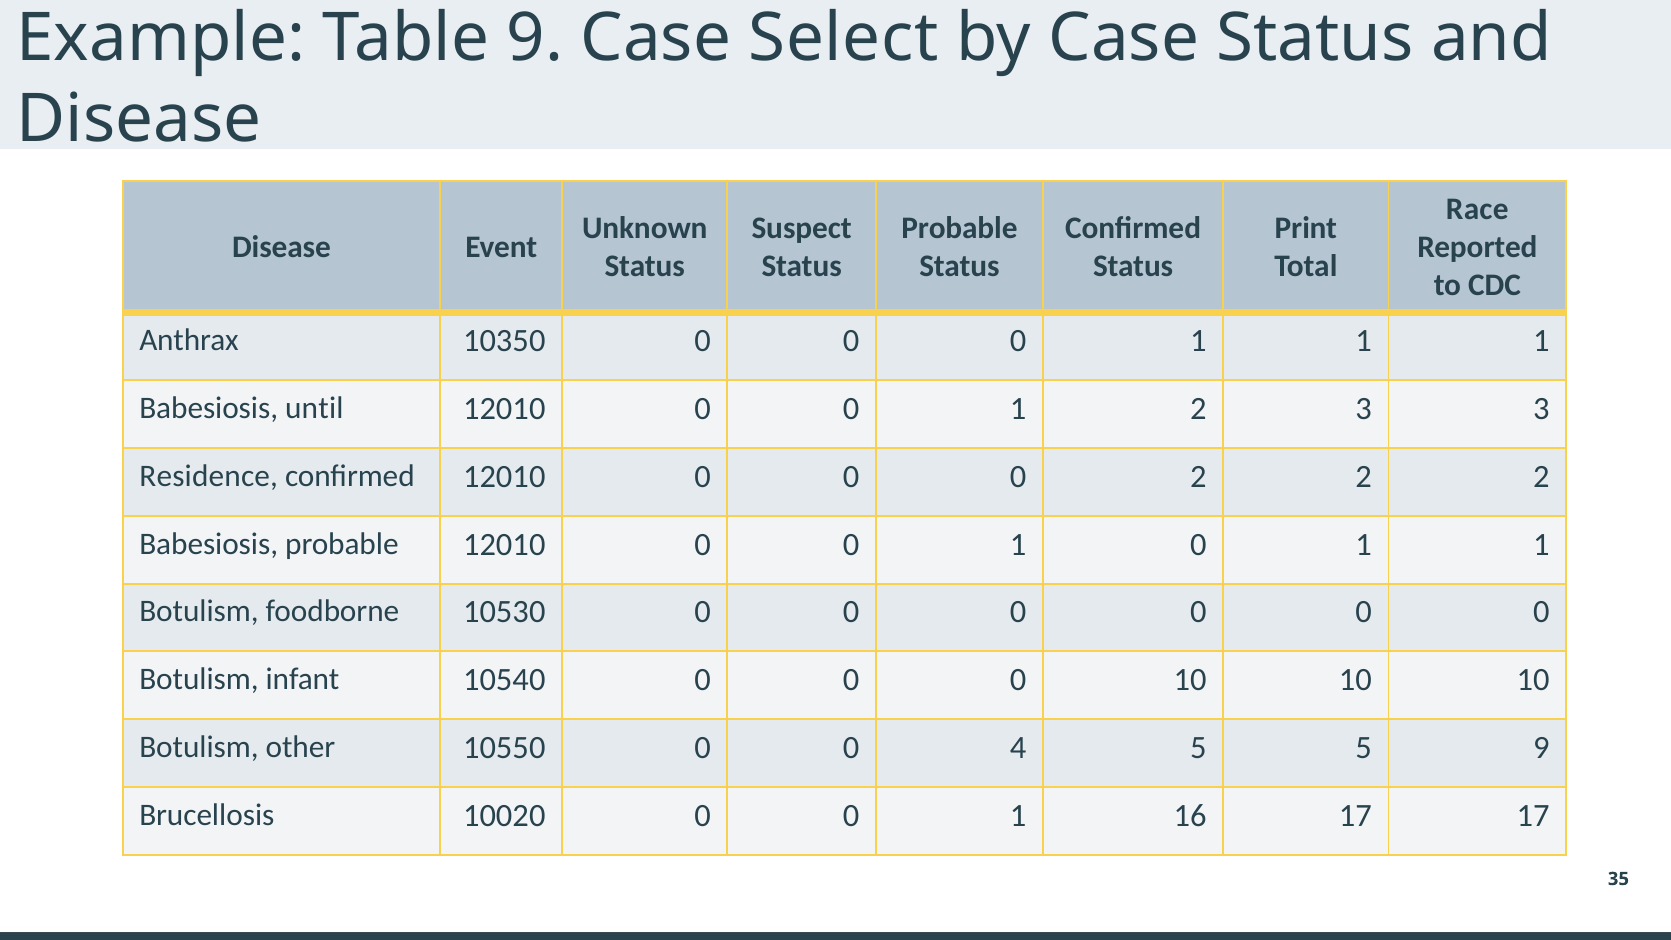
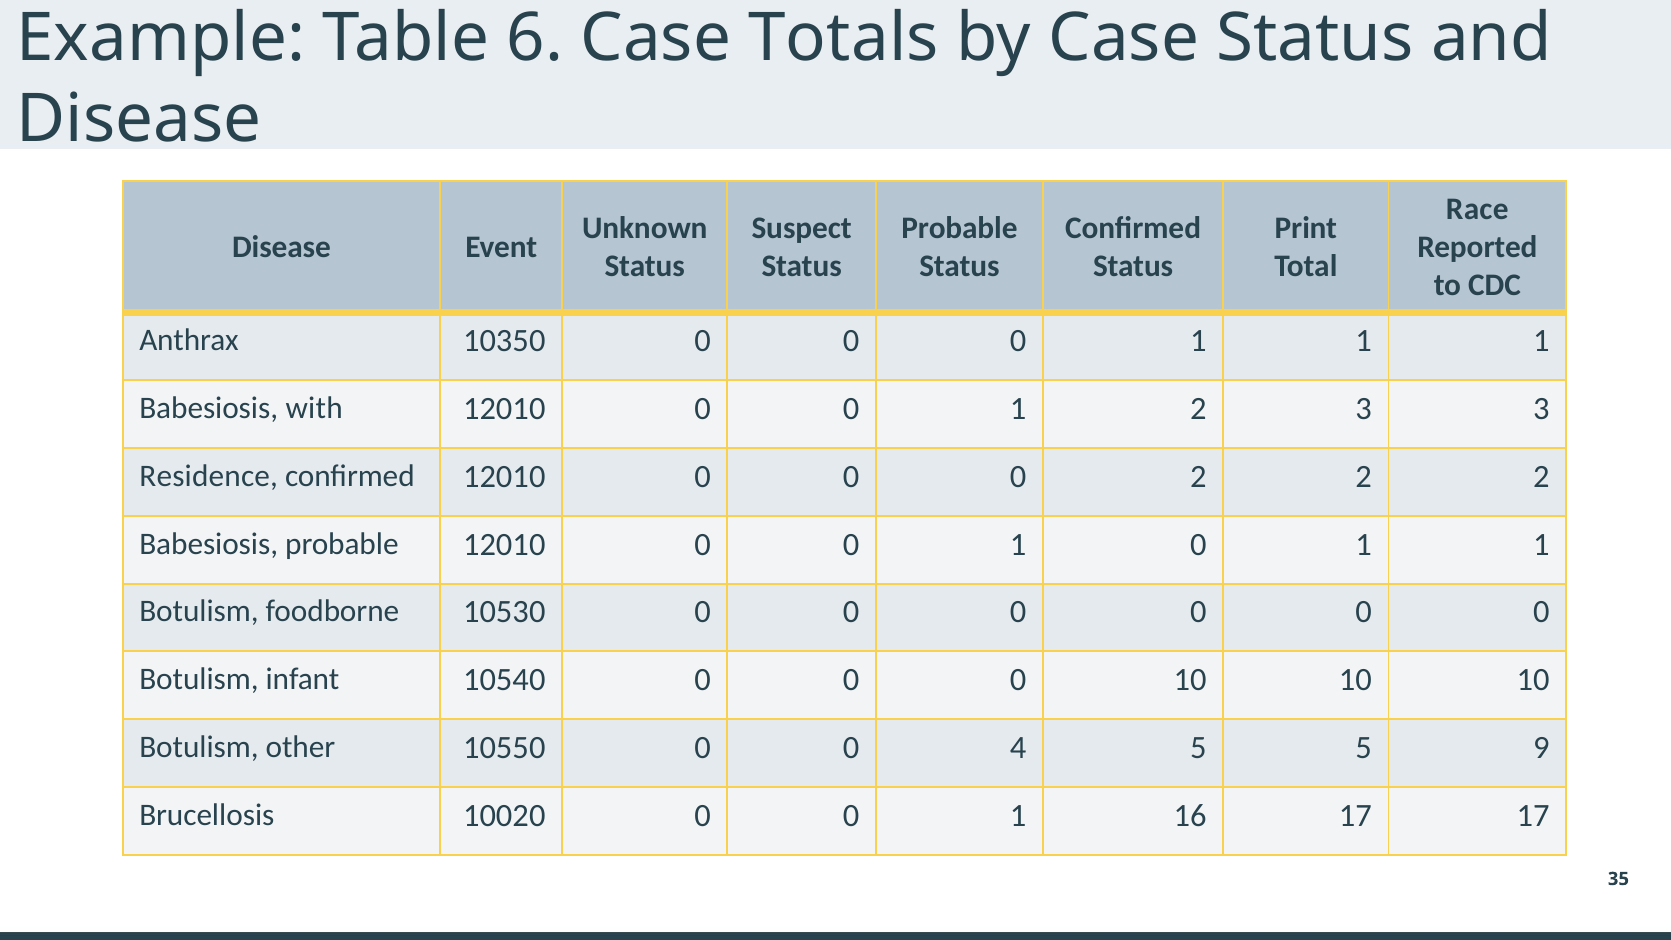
Table 9: 9 -> 6
Select: Select -> Totals
until: until -> with
